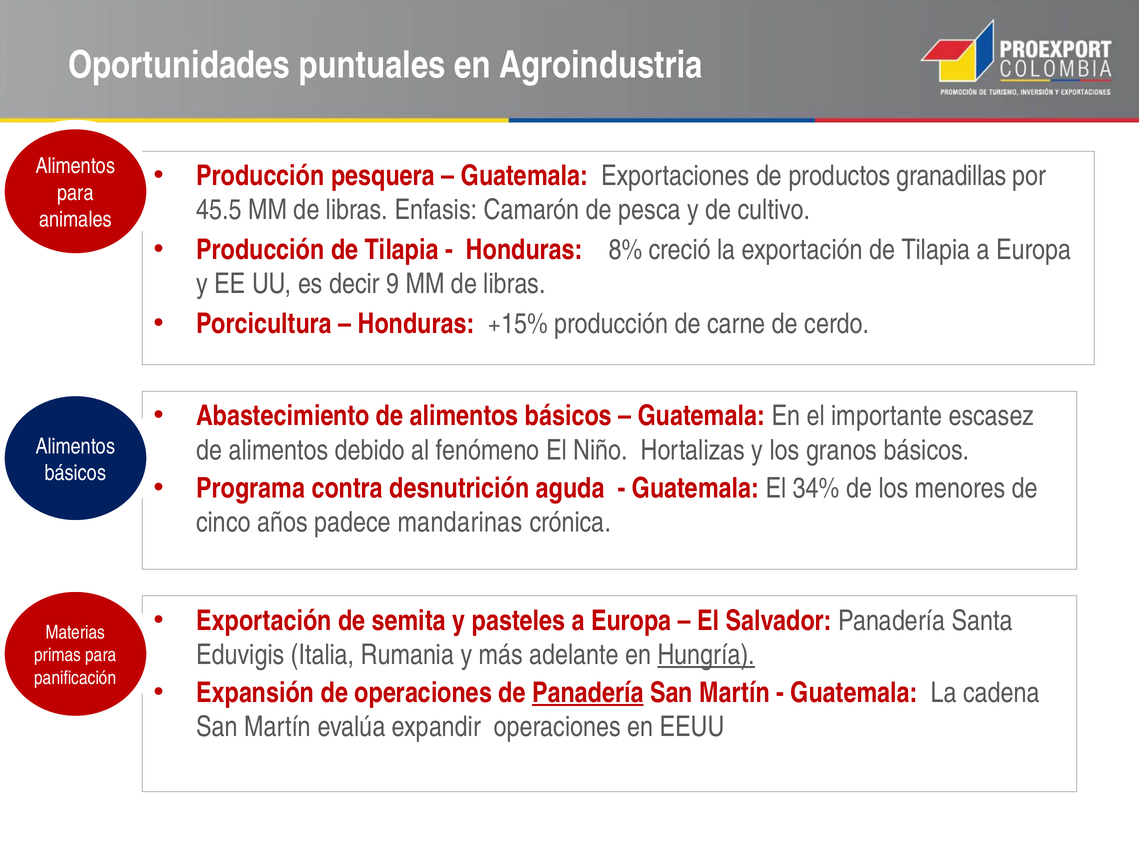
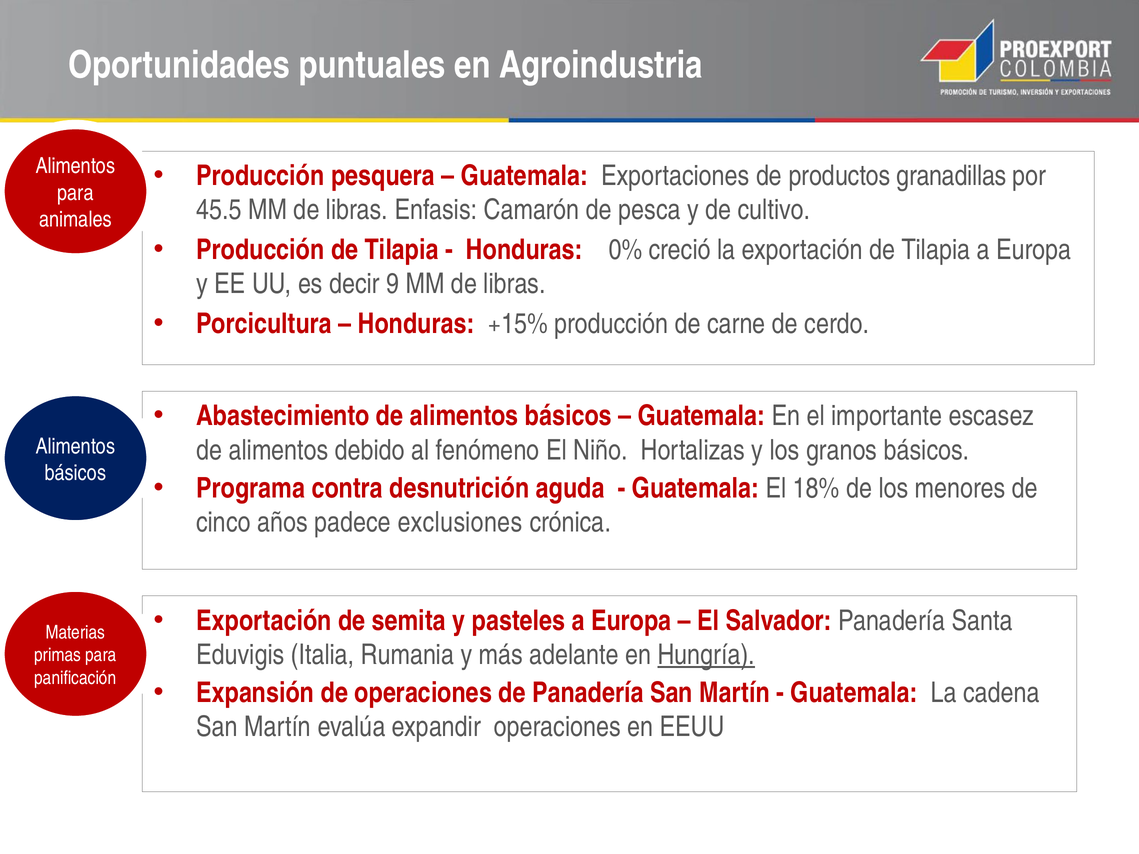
8%: 8% -> 0%
34%: 34% -> 18%
mandarinas: mandarinas -> exclusiones
Panadería at (588, 693) underline: present -> none
